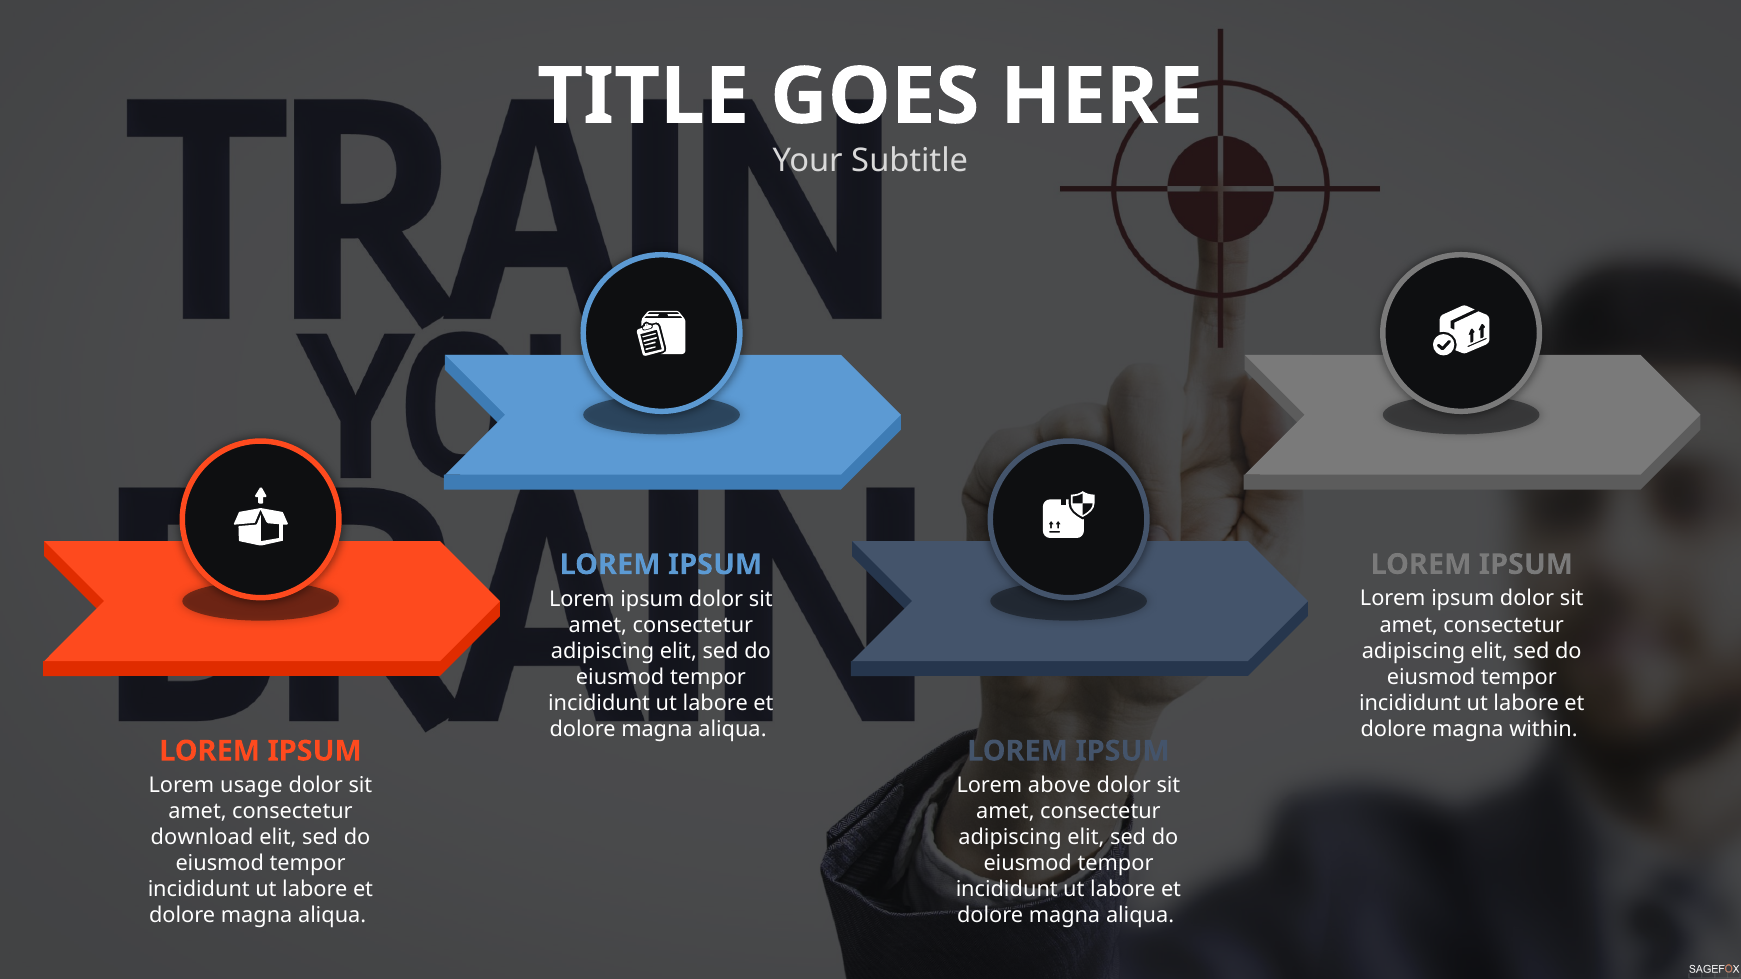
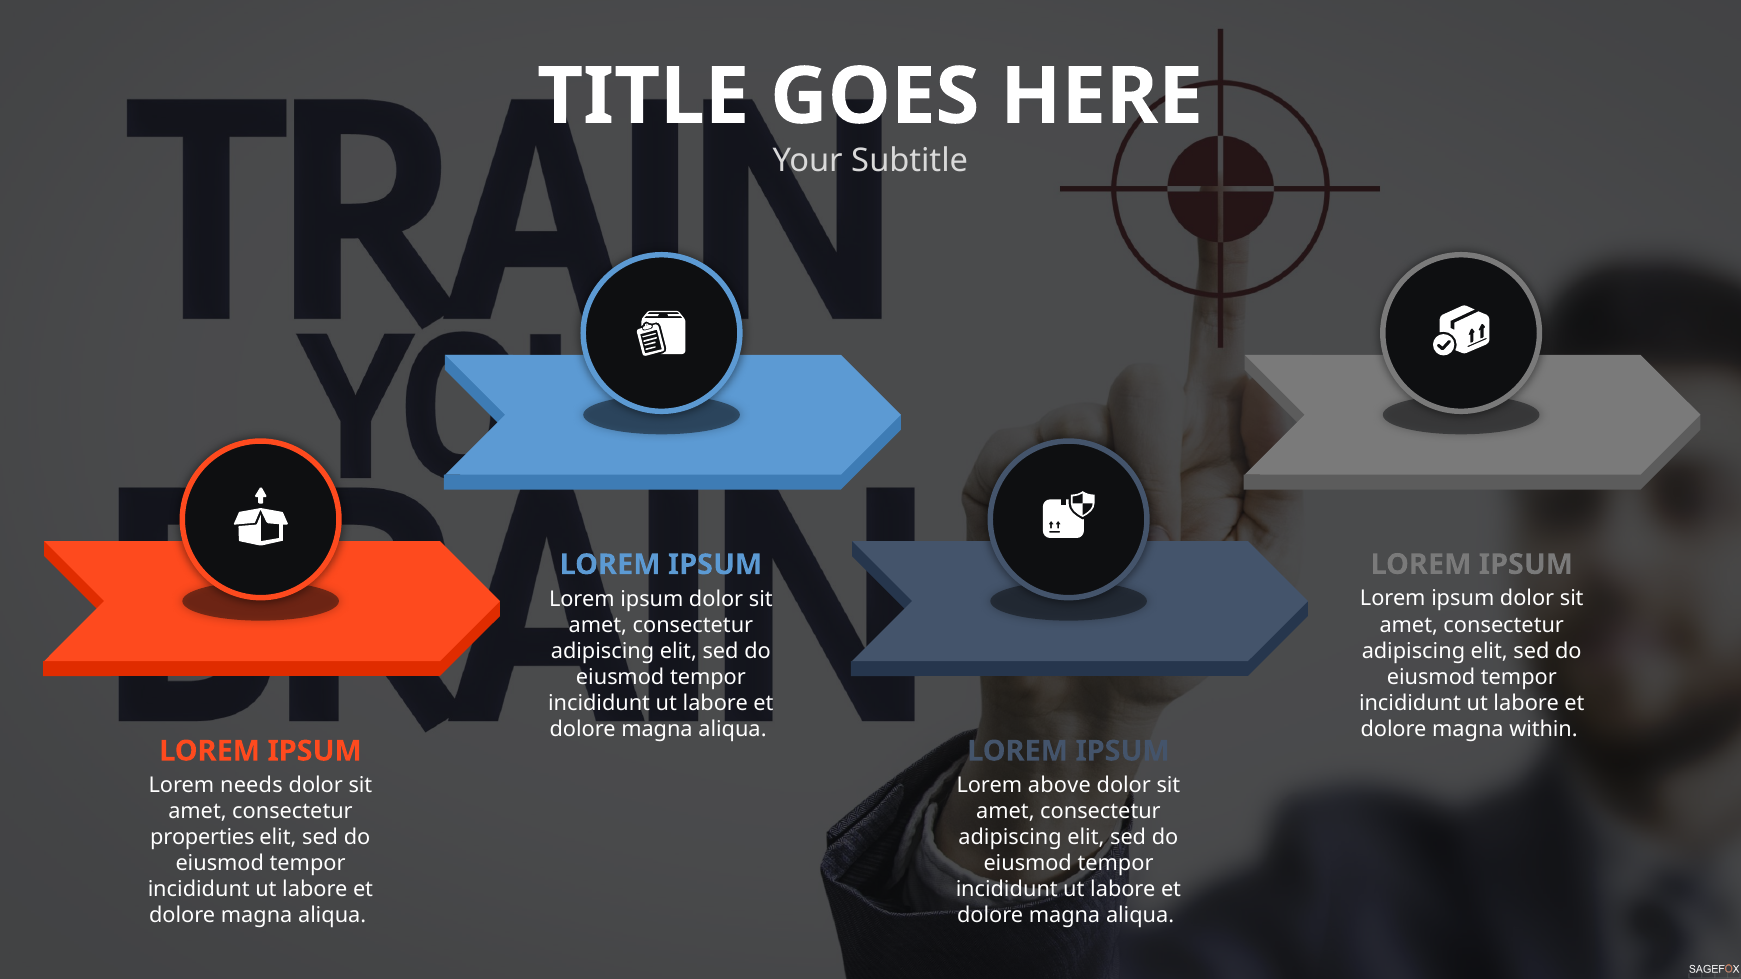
usage: usage -> needs
download: download -> properties
